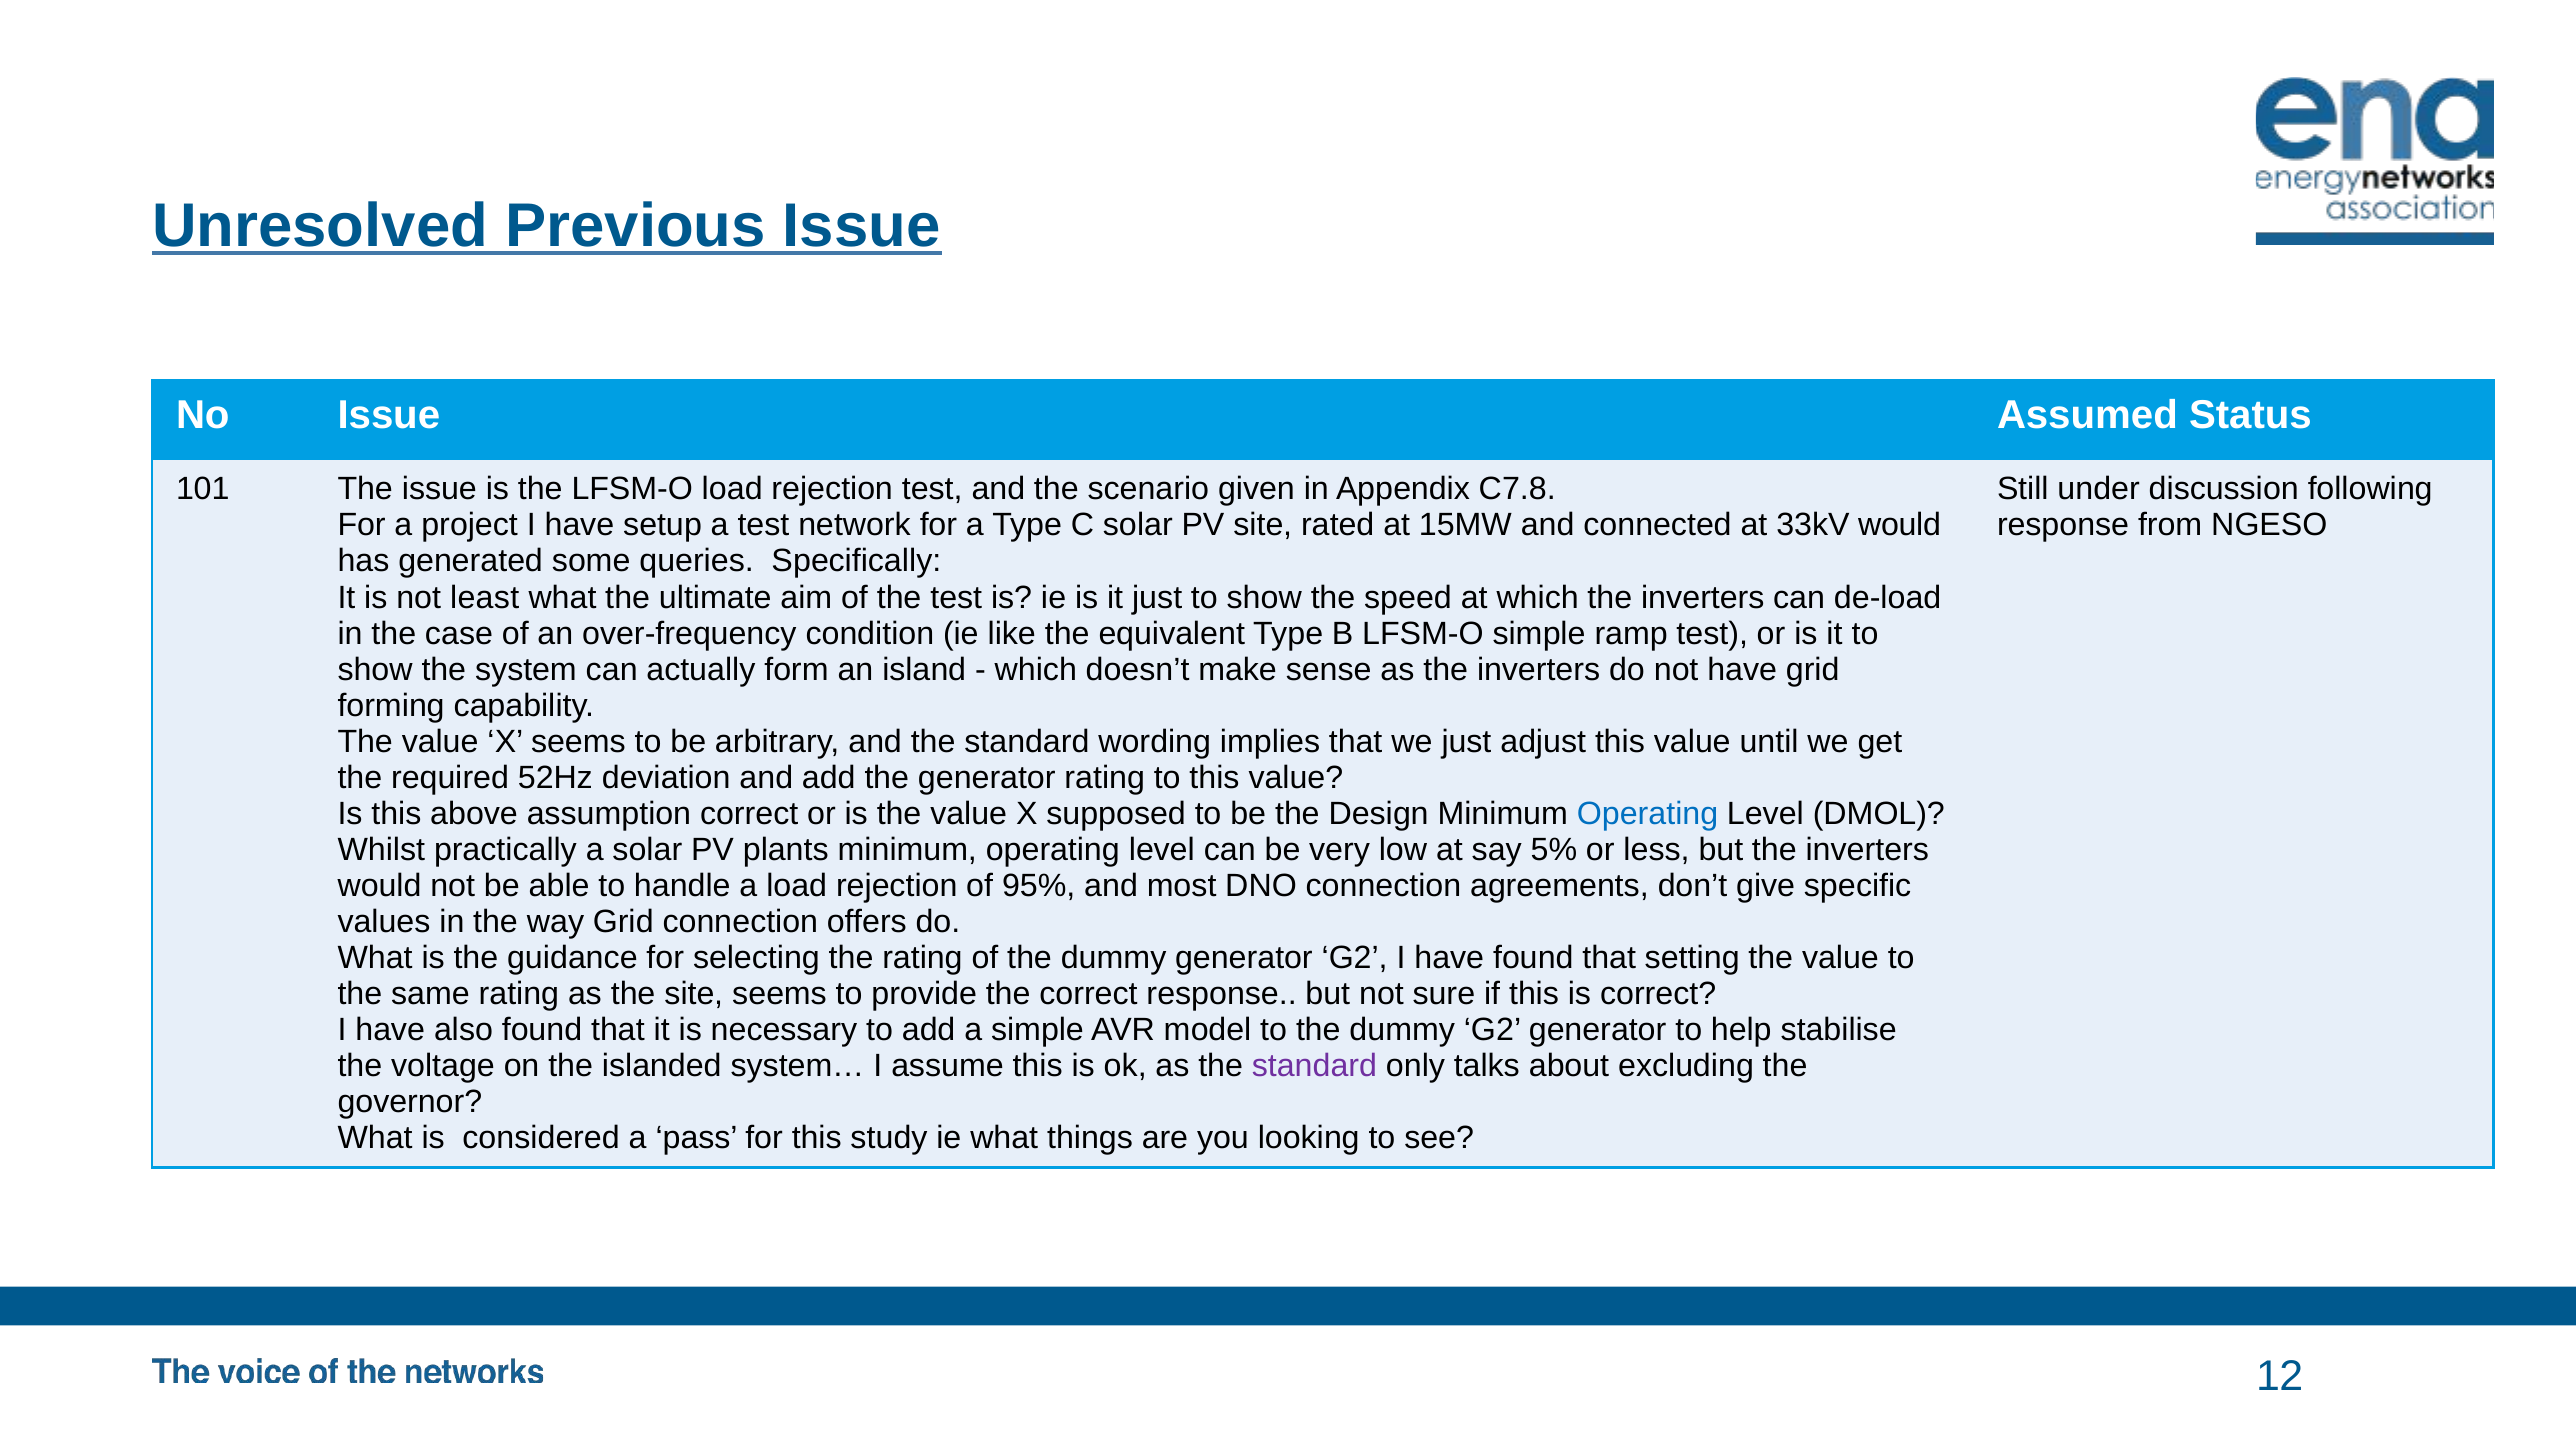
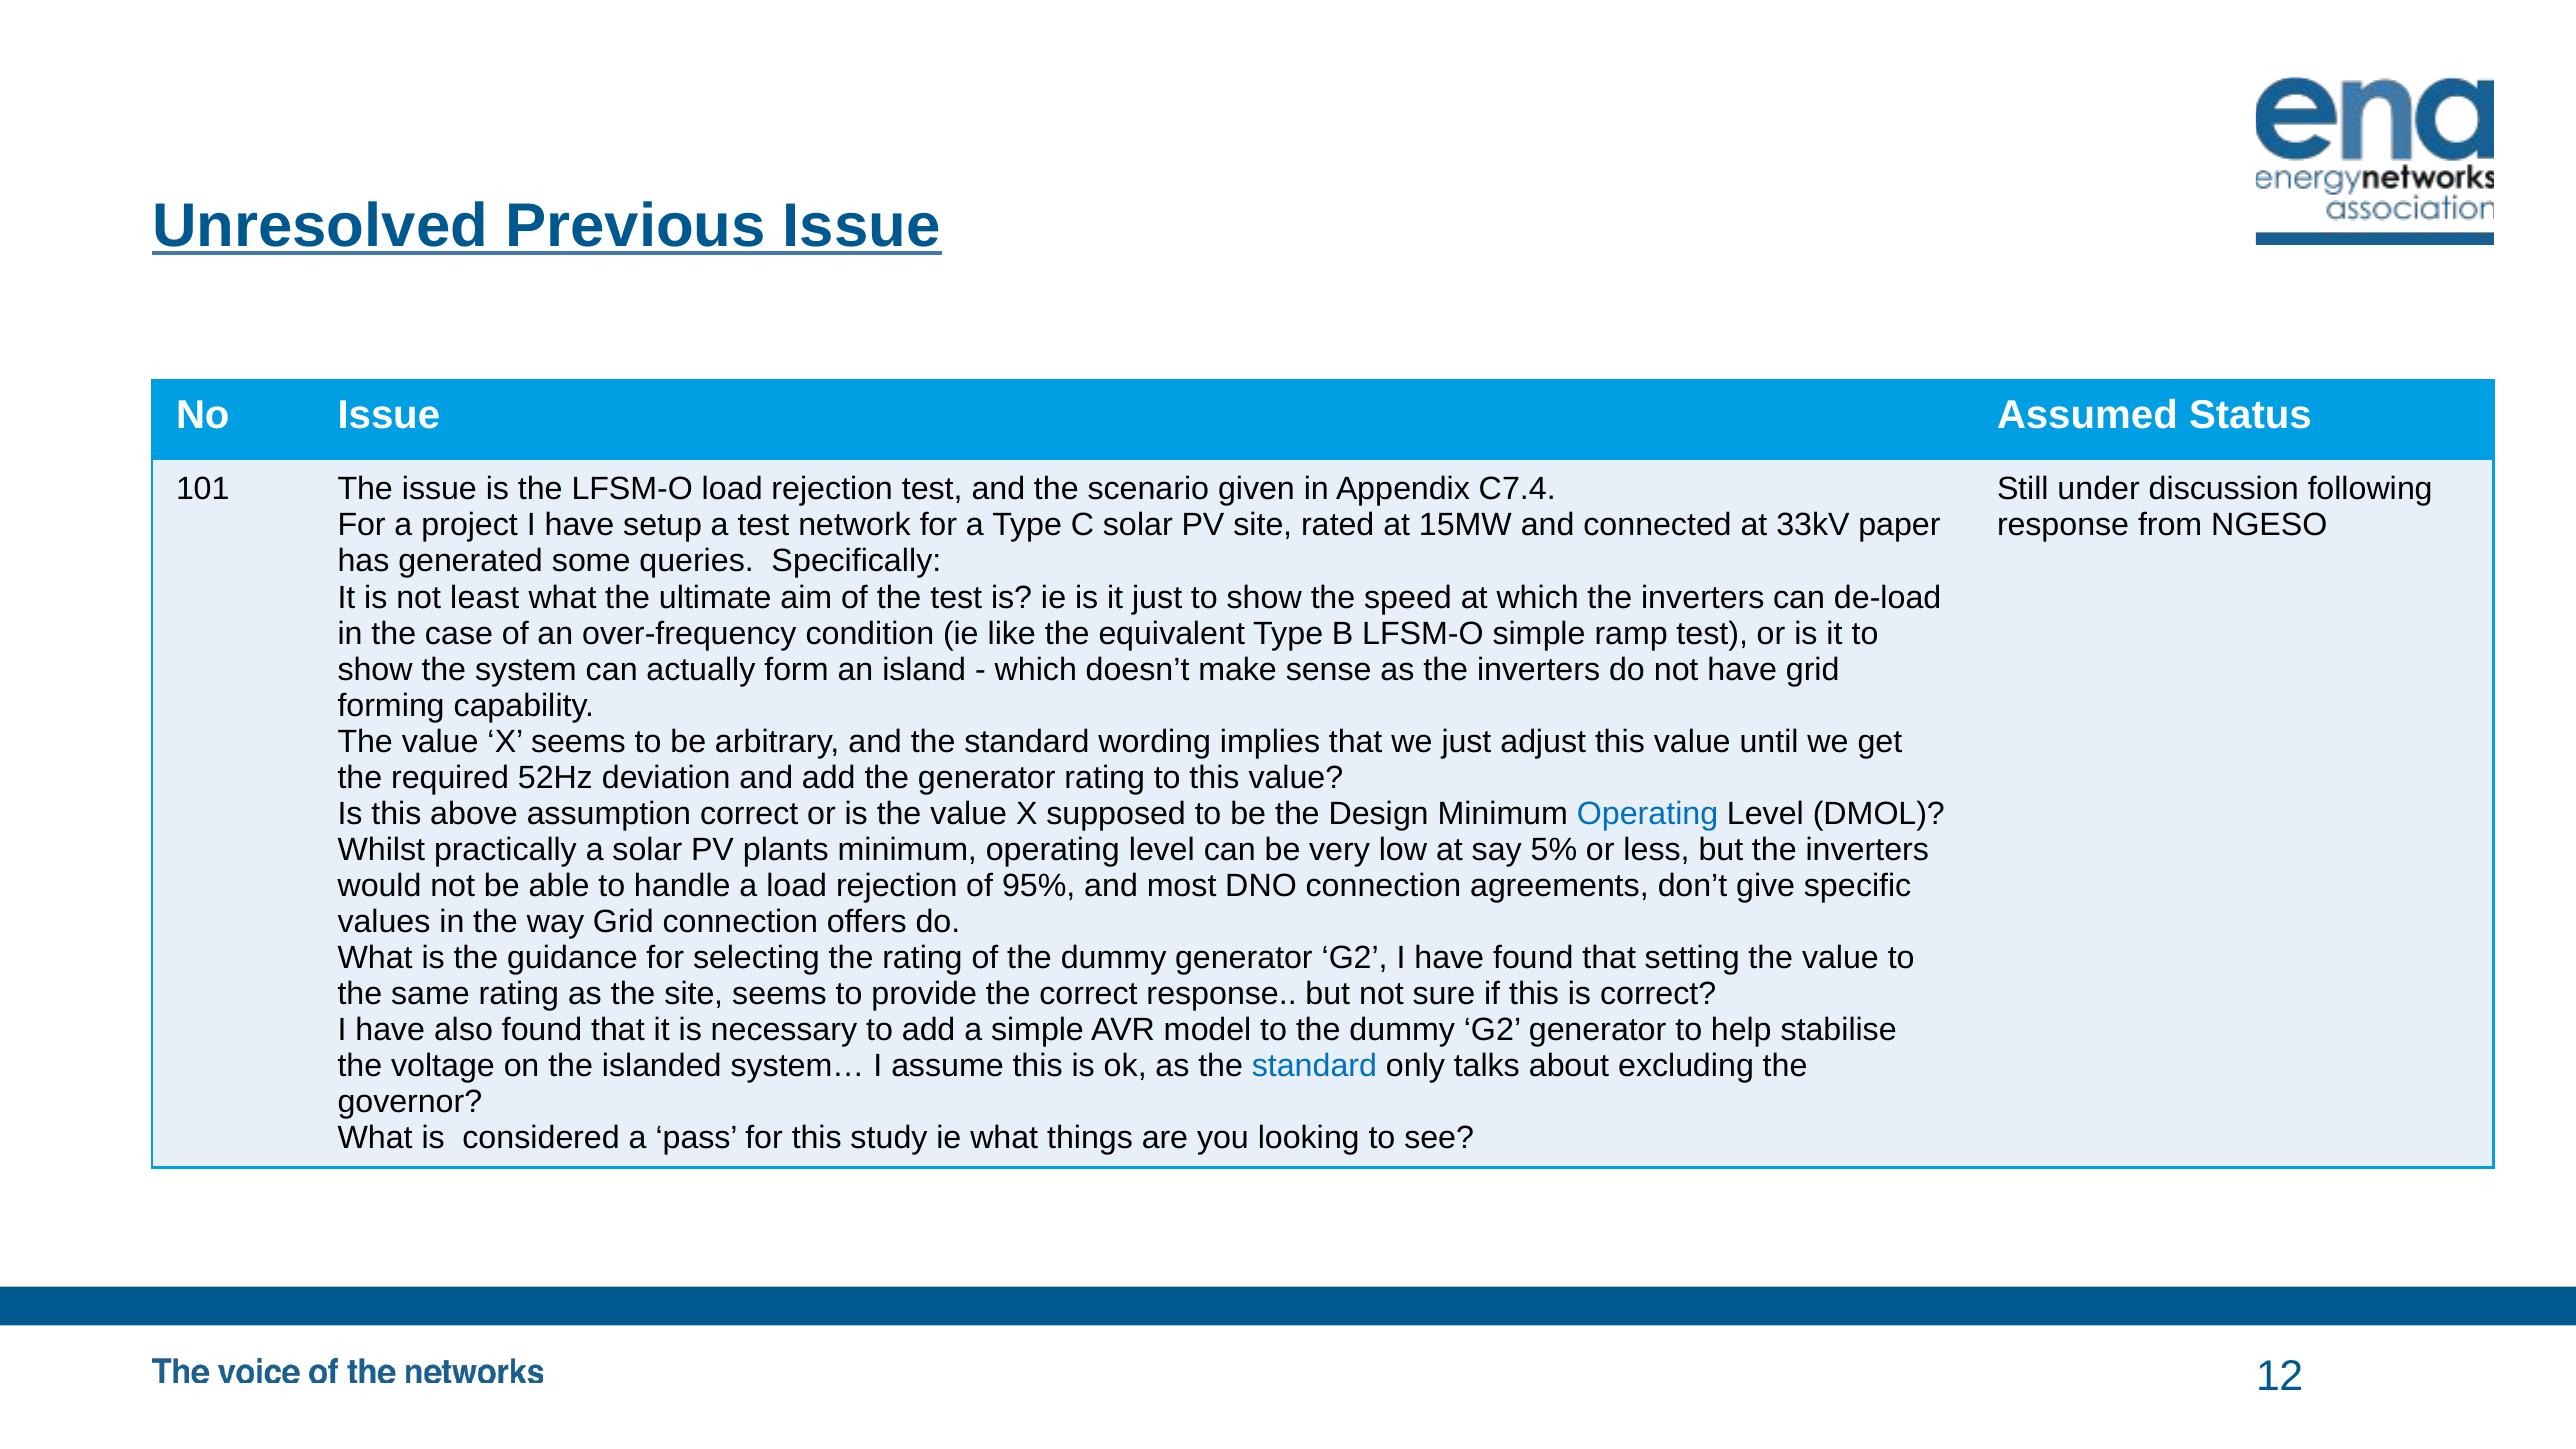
C7.8: C7.8 -> C7.4
33kV would: would -> paper
standard at (1314, 1066) colour: purple -> blue
